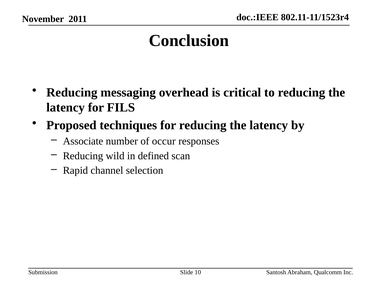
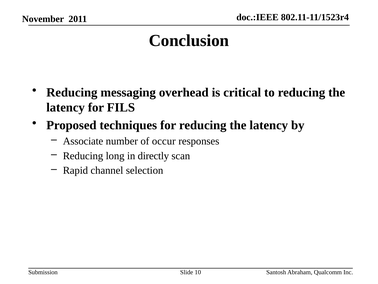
wild: wild -> long
defined: defined -> directly
